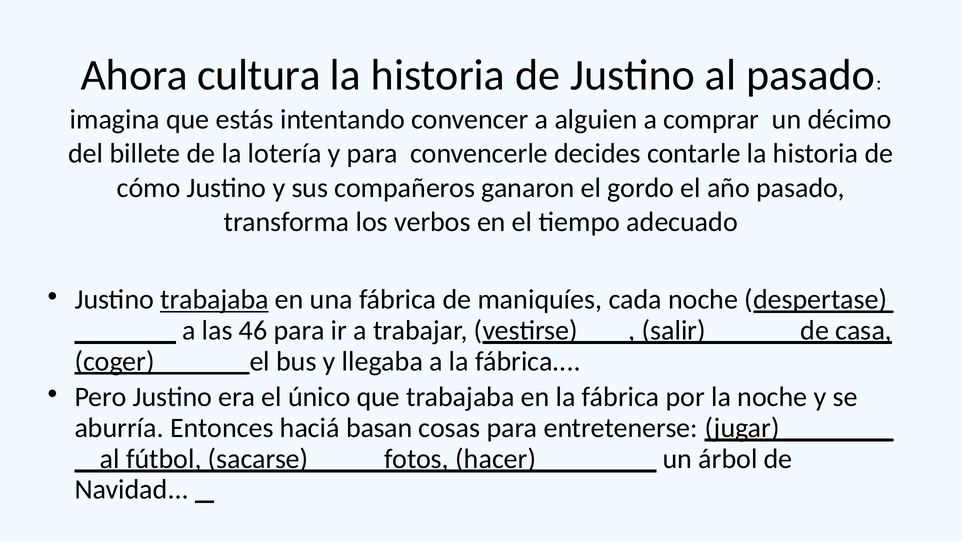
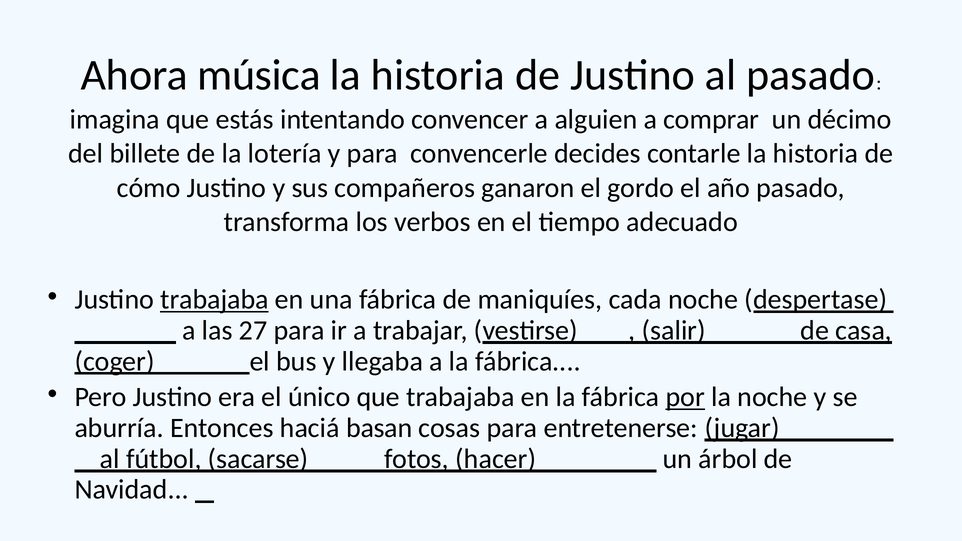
cultura: cultura -> música
46: 46 -> 27
por underline: none -> present
